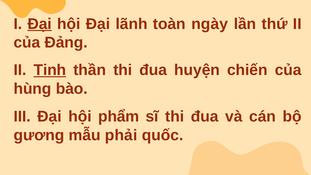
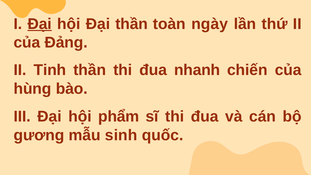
Đại lãnh: lãnh -> thần
Tinh underline: present -> none
huyện: huyện -> nhanh
phải: phải -> sinh
